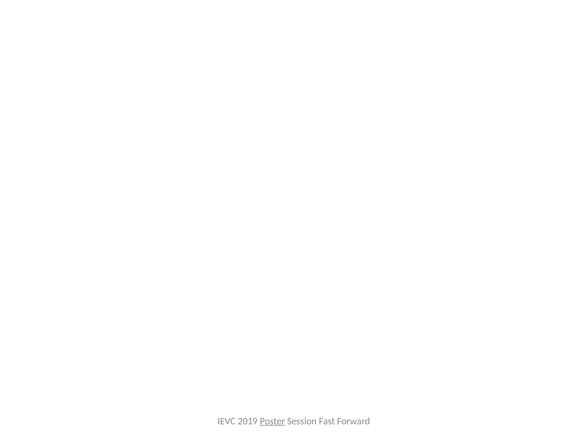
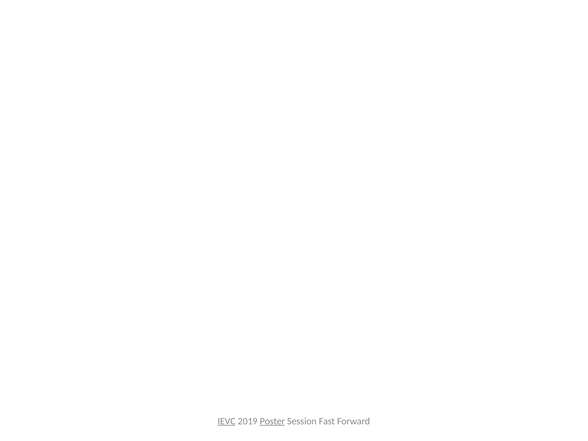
IEVC underline: none -> present
